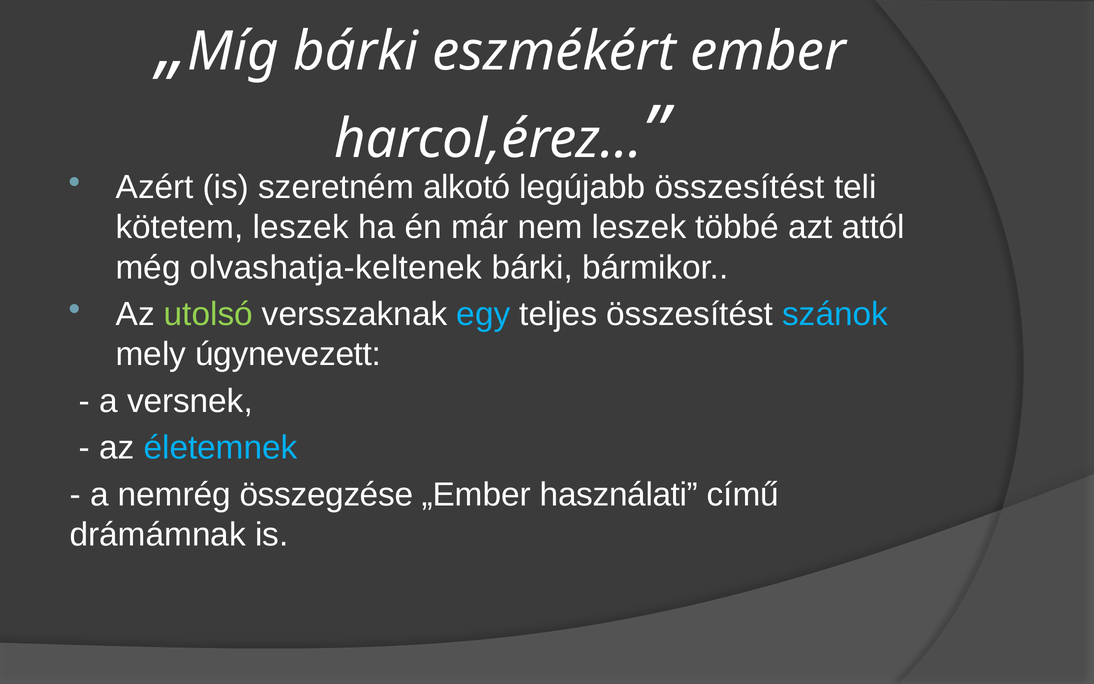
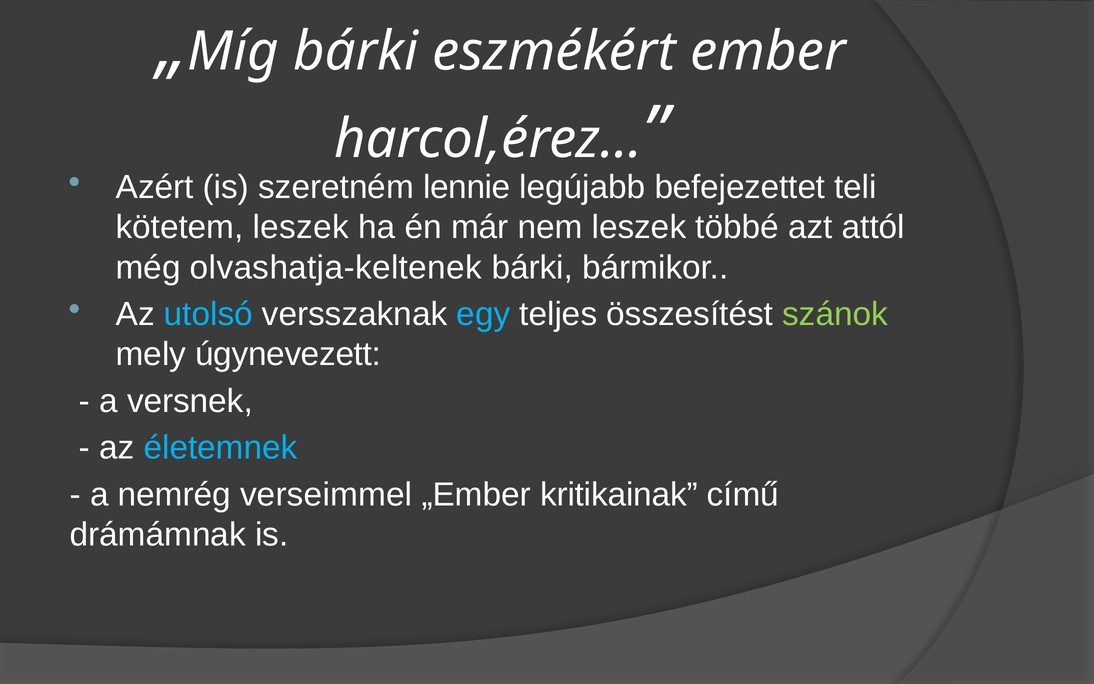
alkotó: alkotó -> lennie
legújabb összesítést: összesítést -> befejezettet
utolsó colour: light green -> light blue
szánok colour: light blue -> light green
összegzése: összegzése -> verseimmel
használati: használati -> kritikainak
